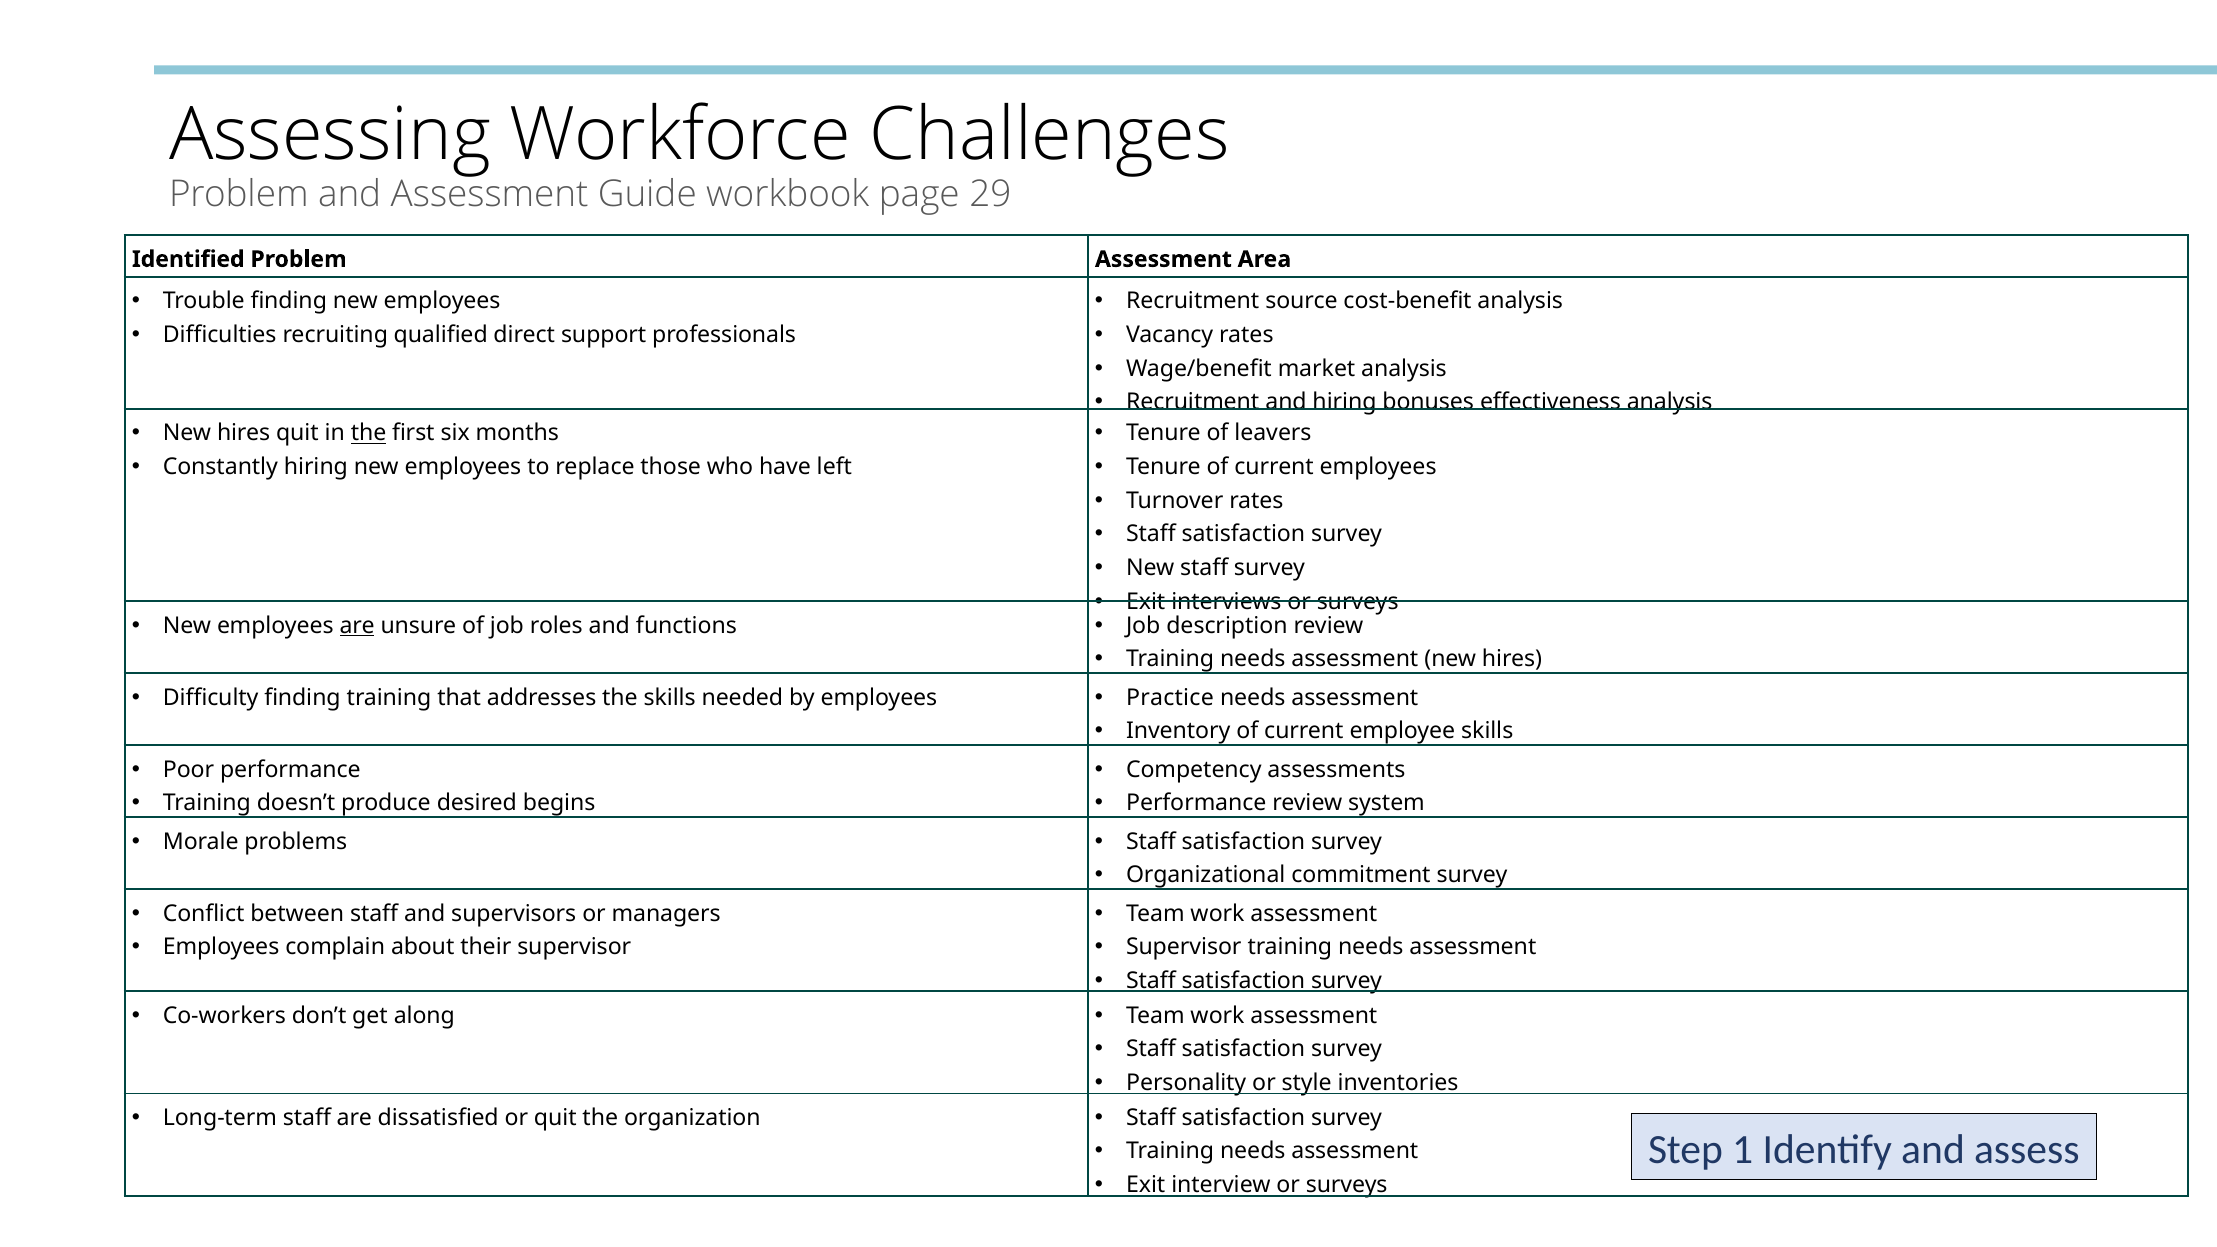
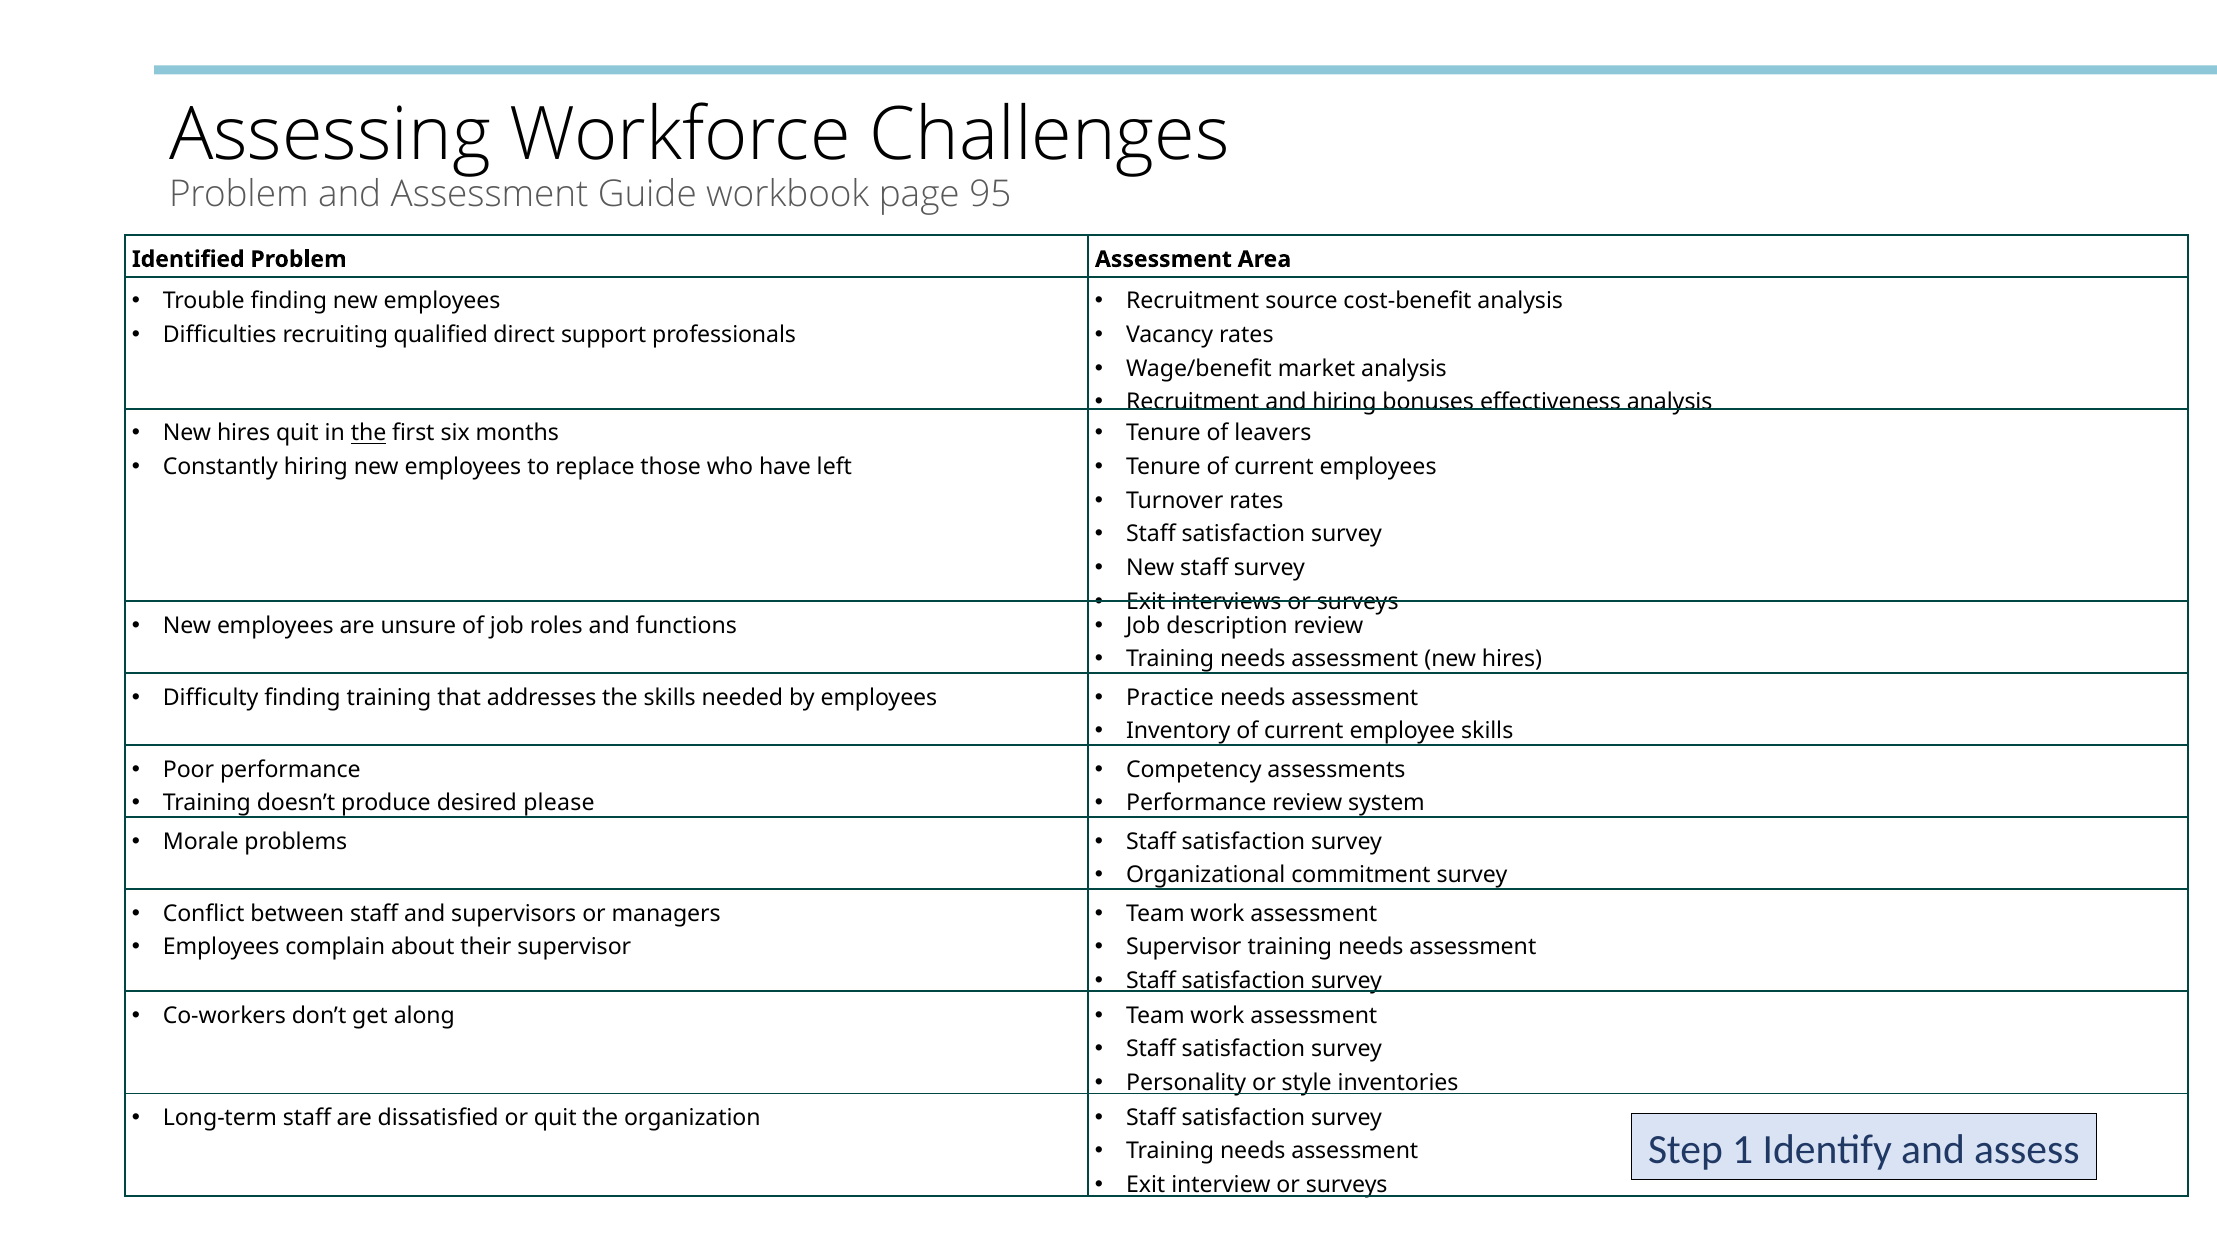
29: 29 -> 95
are at (357, 626) underline: present -> none
begins: begins -> please
